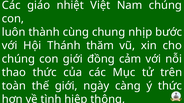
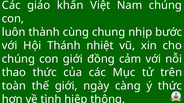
nhiệt: nhiệt -> khẩn
thăm: thăm -> nhiệt
